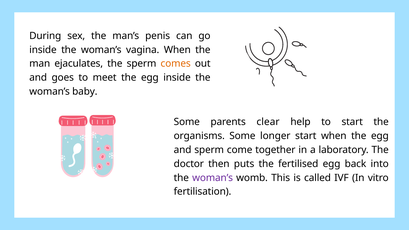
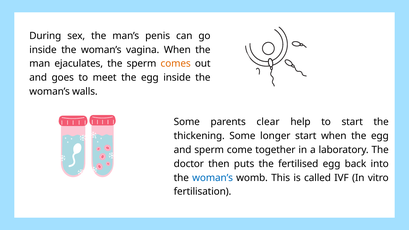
baby: baby -> walls
organisms: organisms -> thickening
woman’s at (213, 178) colour: purple -> blue
